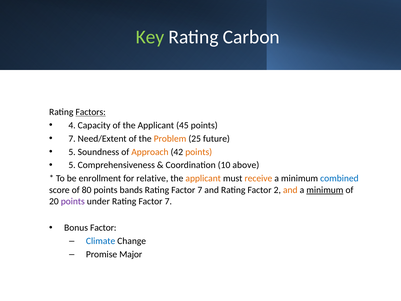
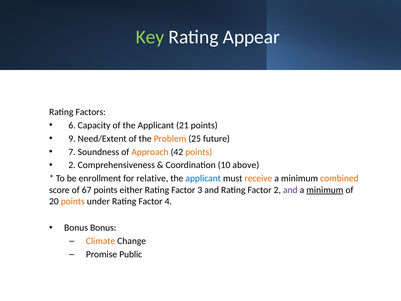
Carbon: Carbon -> Appear
Factors underline: present -> none
4: 4 -> 6
45: 45 -> 21
7 at (72, 139): 7 -> 9
5 at (72, 152): 5 -> 7
5 at (72, 165): 5 -> 2
applicant at (203, 178) colour: orange -> blue
combined colour: blue -> orange
80: 80 -> 67
bands: bands -> either
7 at (200, 190): 7 -> 3
and at (290, 190) colour: orange -> purple
points at (73, 201) colour: purple -> orange
under Rating Factor 7: 7 -> 4
Bonus Factor: Factor -> Bonus
Climate colour: blue -> orange
Major: Major -> Public
